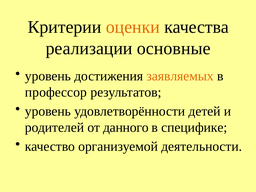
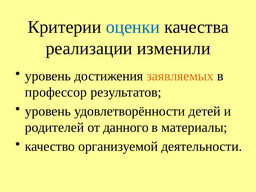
оценки colour: orange -> blue
основные: основные -> изменили
специфике: специфике -> материалы
